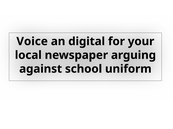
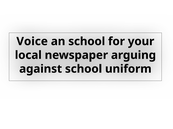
an digital: digital -> school
